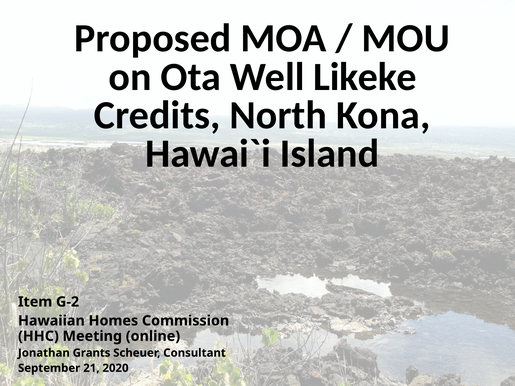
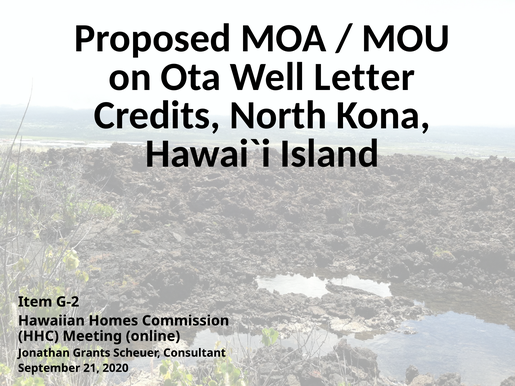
Likeke: Likeke -> Letter
